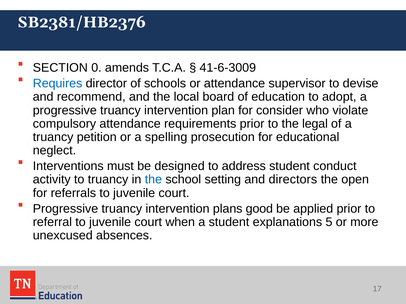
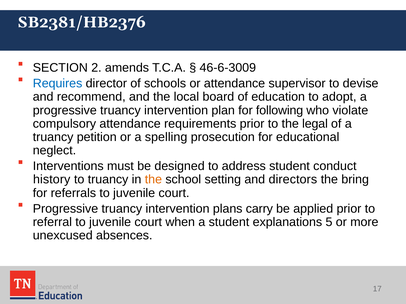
0: 0 -> 2
41-6-3009: 41-6-3009 -> 46-6-3009
consider: consider -> following
activity: activity -> history
the at (153, 180) colour: blue -> orange
open: open -> bring
good: good -> carry
